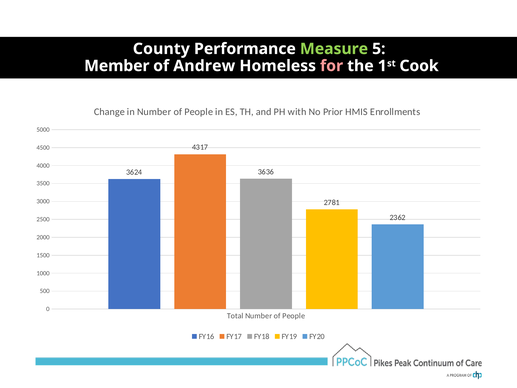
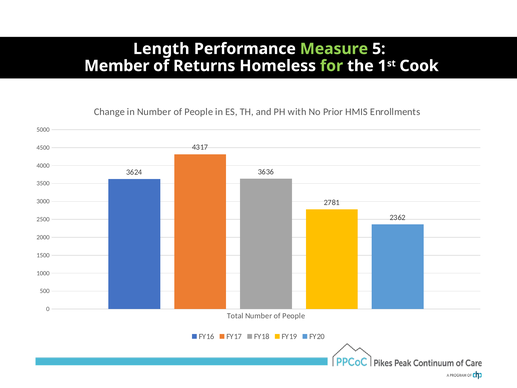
County: County -> Length
Andrew: Andrew -> Returns
for colour: pink -> light green
